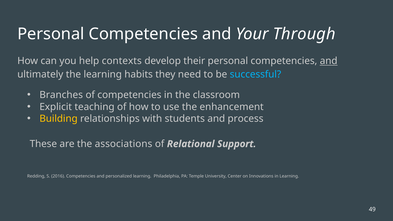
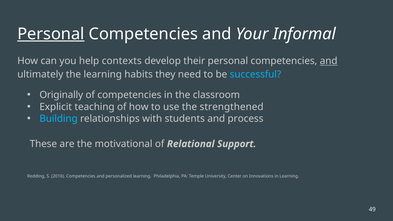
Personal at (51, 34) underline: none -> present
Through: Through -> Informal
Branches: Branches -> Originally
enhancement: enhancement -> strengthened
Building colour: yellow -> light blue
associations: associations -> motivational
